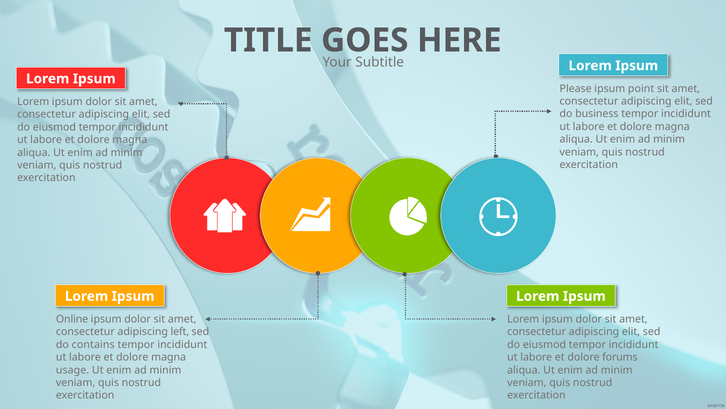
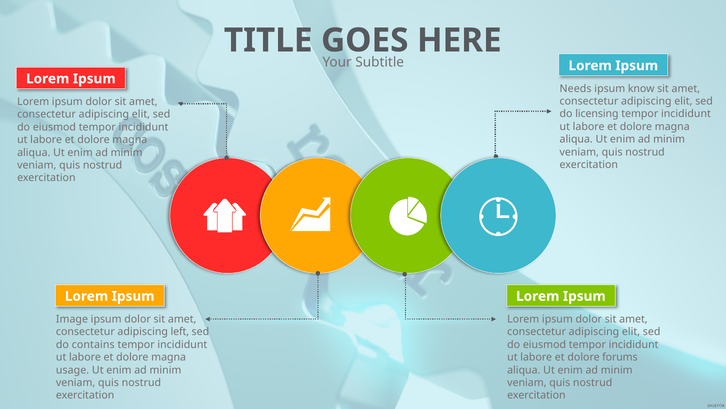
Please: Please -> Needs
point: point -> know
business: business -> licensing
Online: Online -> Image
